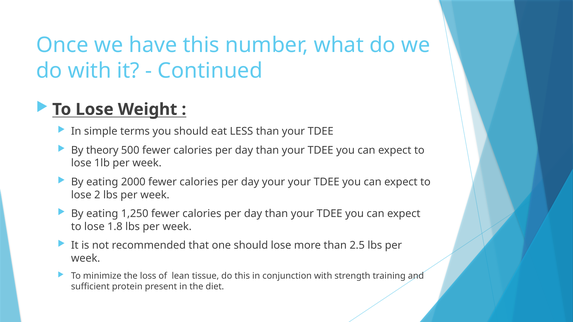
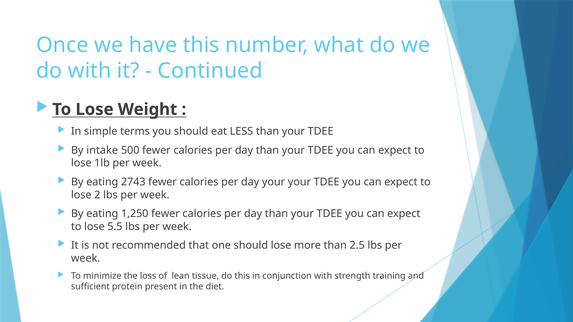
theory: theory -> intake
2000: 2000 -> 2743
1.8: 1.8 -> 5.5
